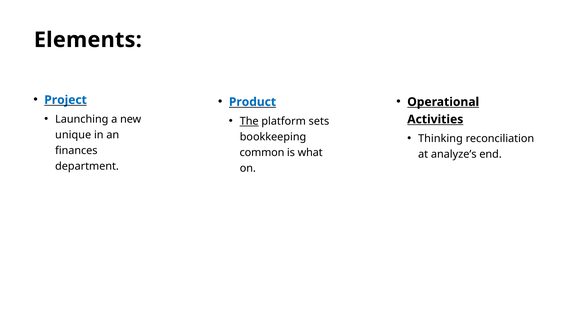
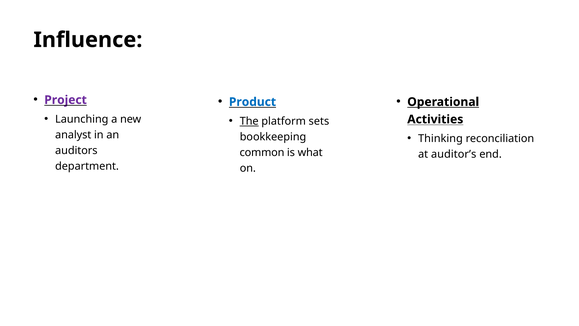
Elements: Elements -> Influence
Project colour: blue -> purple
Activities underline: present -> none
unique: unique -> analyst
finances: finances -> auditors
analyze’s: analyze’s -> auditor’s
